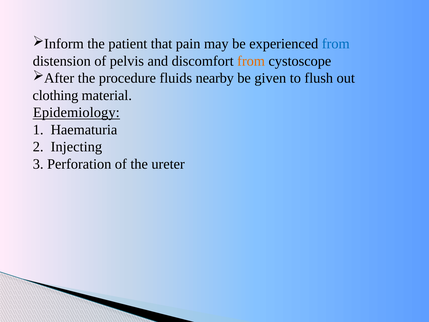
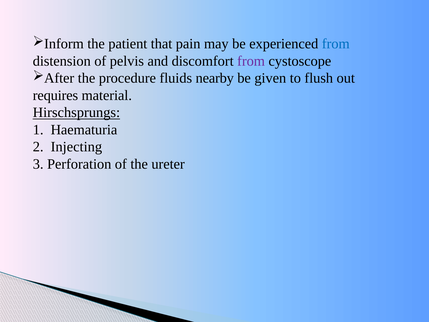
from at (251, 61) colour: orange -> purple
clothing: clothing -> requires
Epidemiology: Epidemiology -> Hirschsprungs
